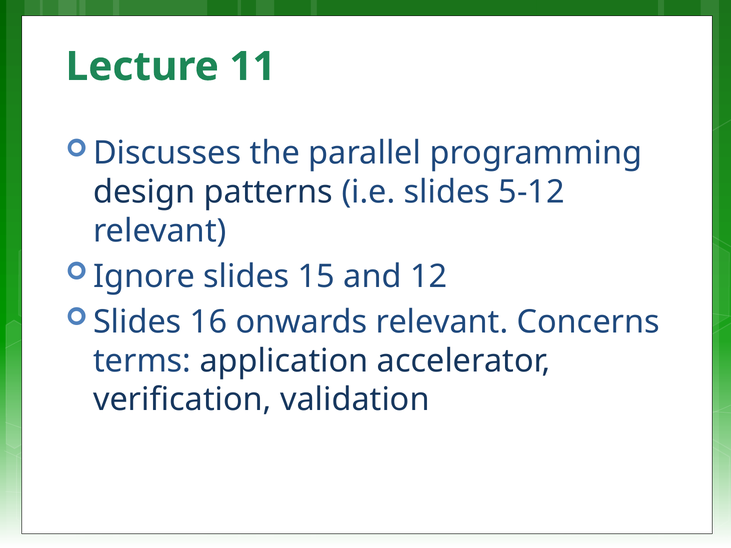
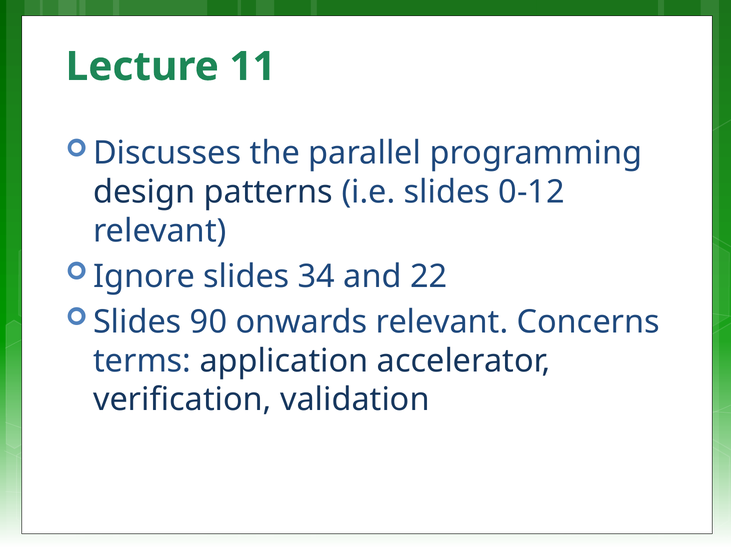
5-12: 5-12 -> 0-12
15: 15 -> 34
12: 12 -> 22
16: 16 -> 90
